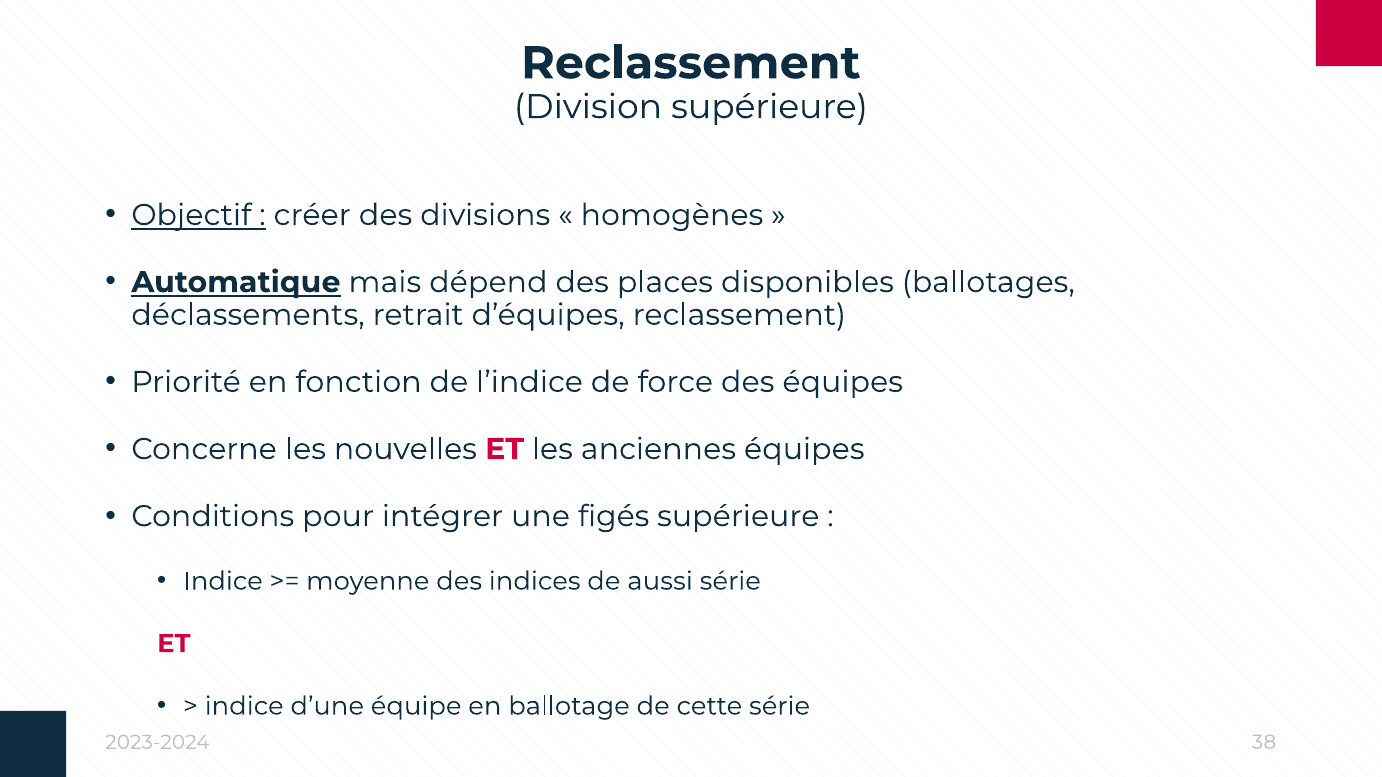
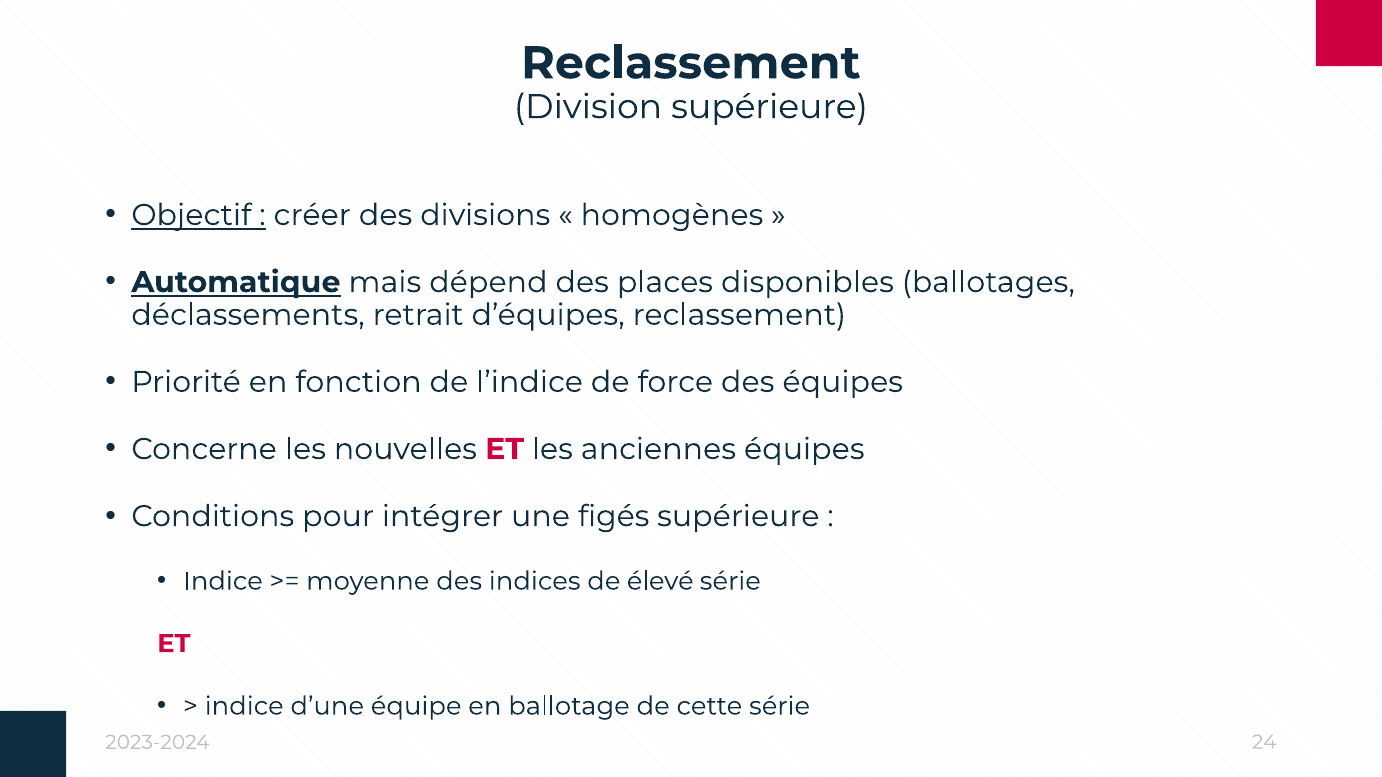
aussi: aussi -> élevé
38: 38 -> 24
